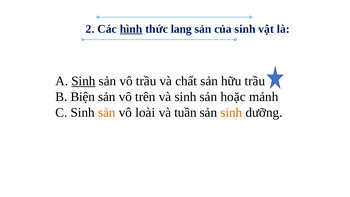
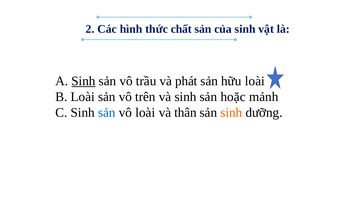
hình underline: present -> none
lang: lang -> chất
chất: chất -> phát
hữu trầu: trầu -> loài
B Biện: Biện -> Loài
sản at (107, 112) colour: orange -> blue
tuần: tuần -> thân
